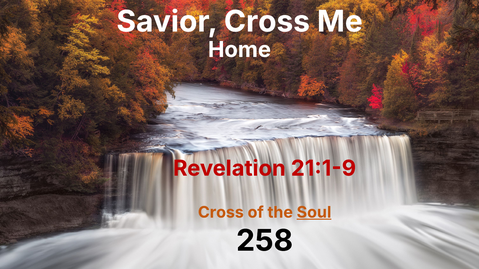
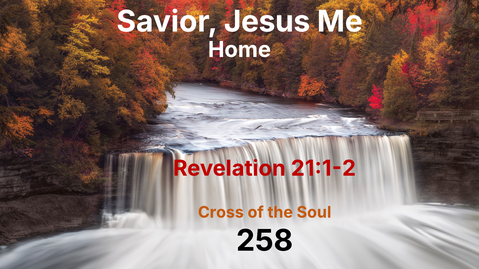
Savior Cross: Cross -> Jesus
21:1-9: 21:1-9 -> 21:1-2
Soul underline: present -> none
